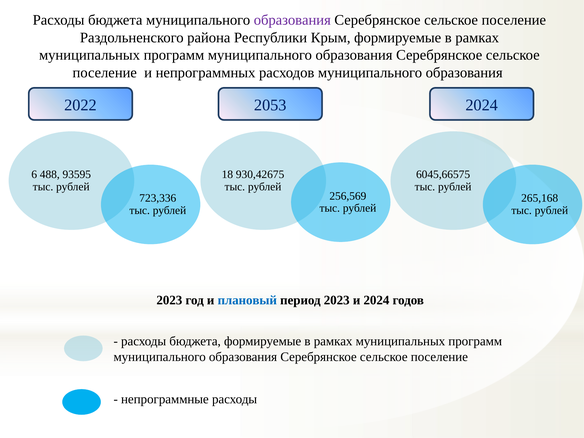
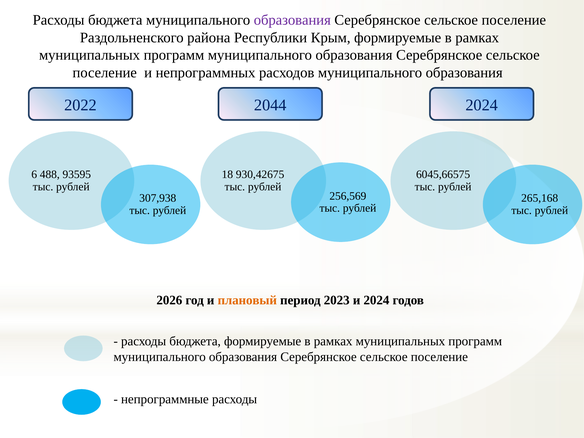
2053: 2053 -> 2044
723,336: 723,336 -> 307,938
2023 at (169, 300): 2023 -> 2026
плановый colour: blue -> orange
